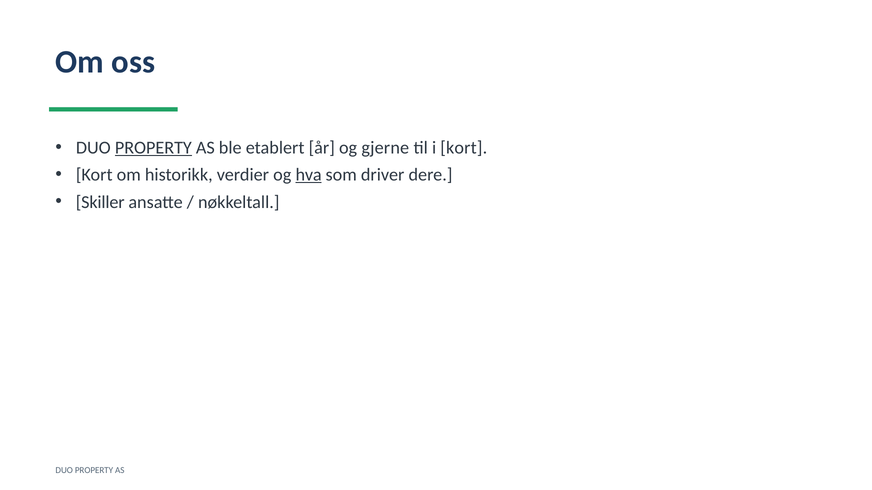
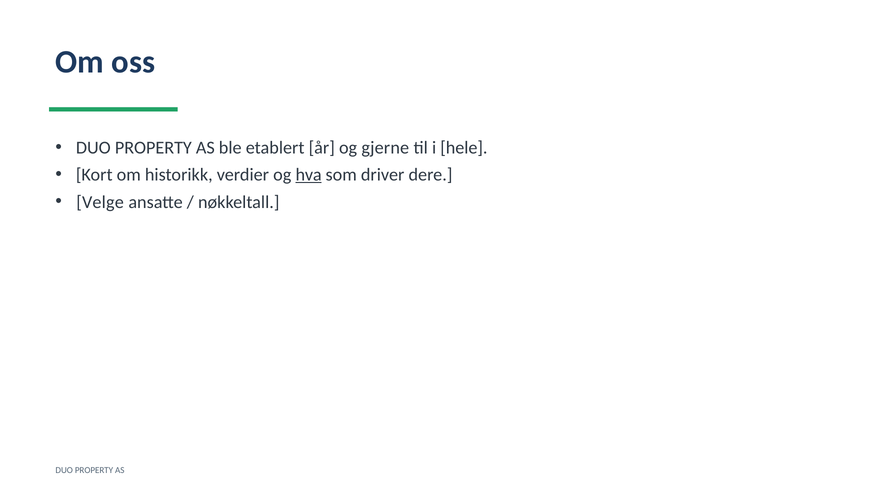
PROPERTY at (153, 148) underline: present -> none
i kort: kort -> hele
Skiller: Skiller -> Velge
